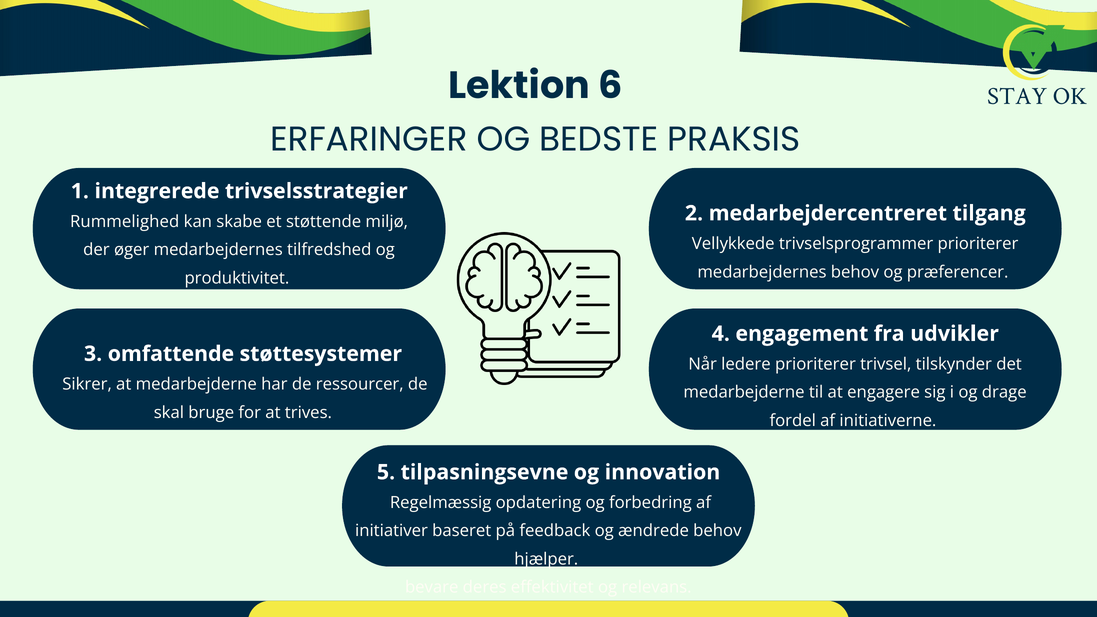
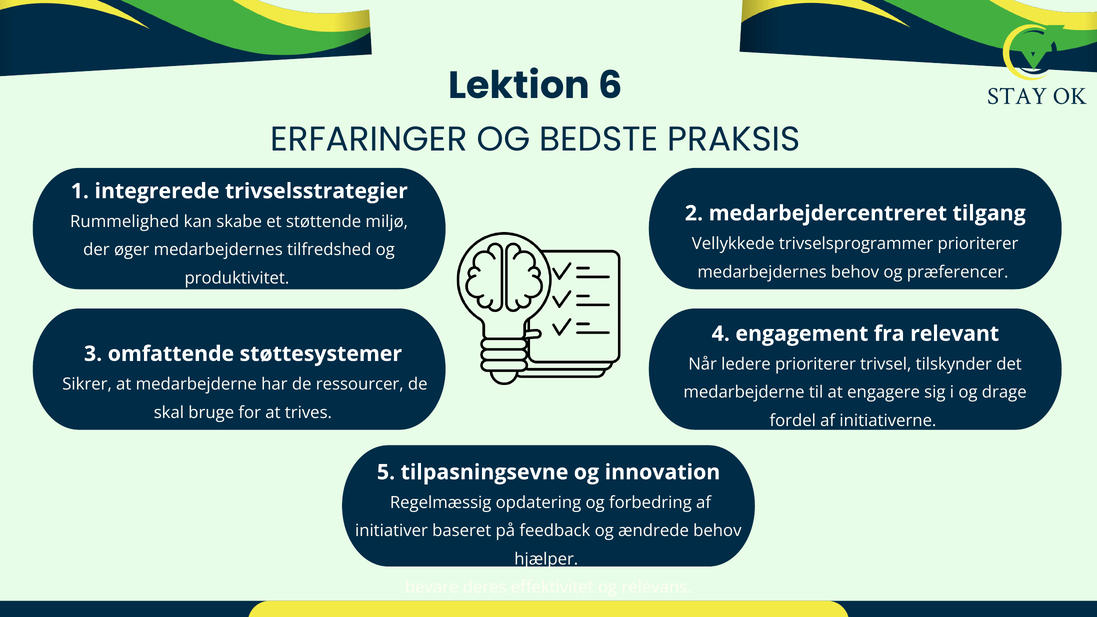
udvikler: udvikler -> relevant
